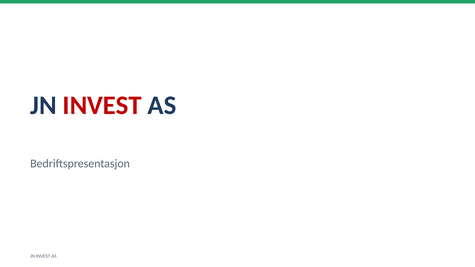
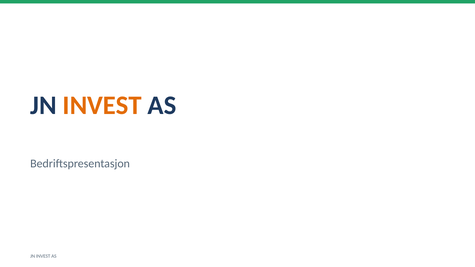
INVEST at (102, 105) colour: red -> orange
